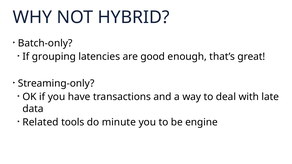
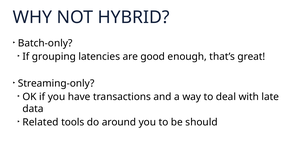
minute: minute -> around
engine: engine -> should
